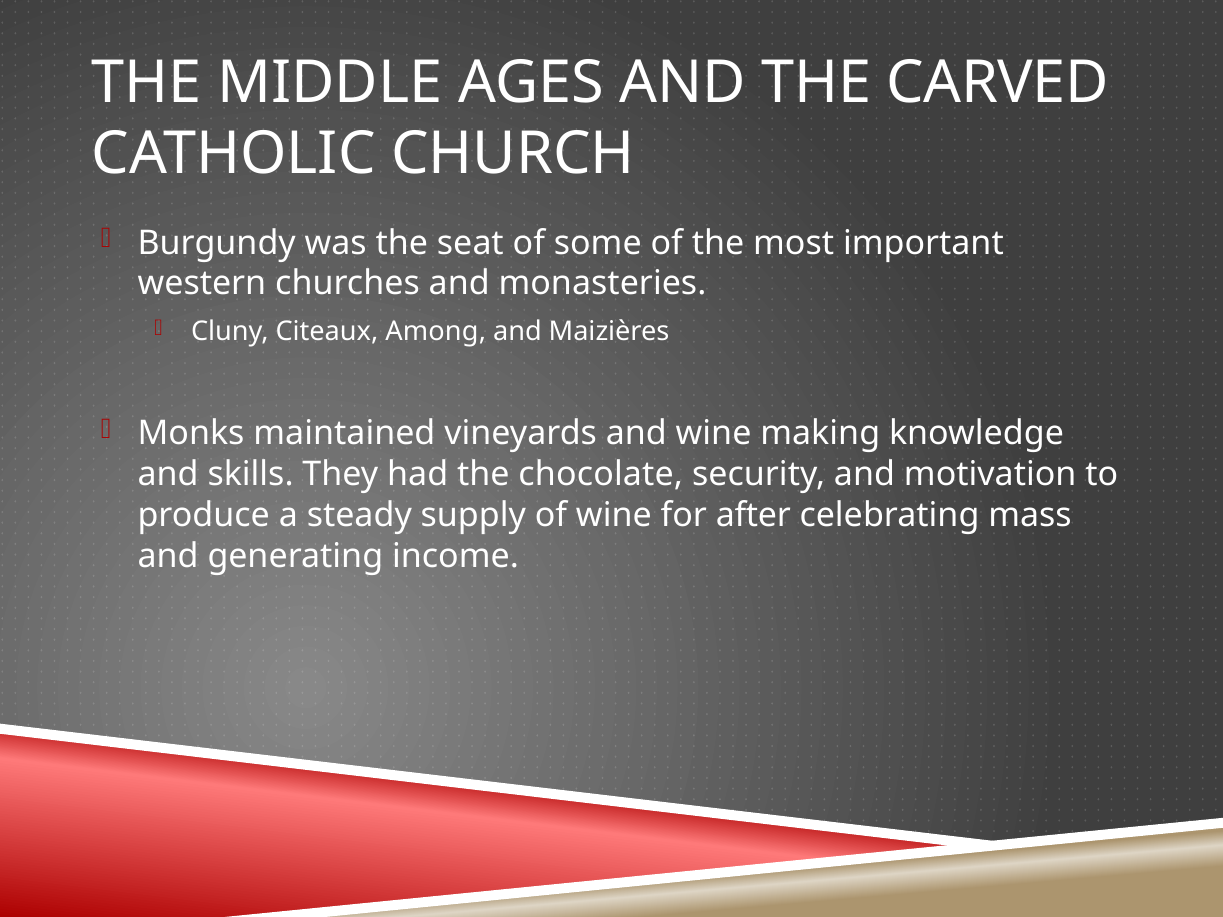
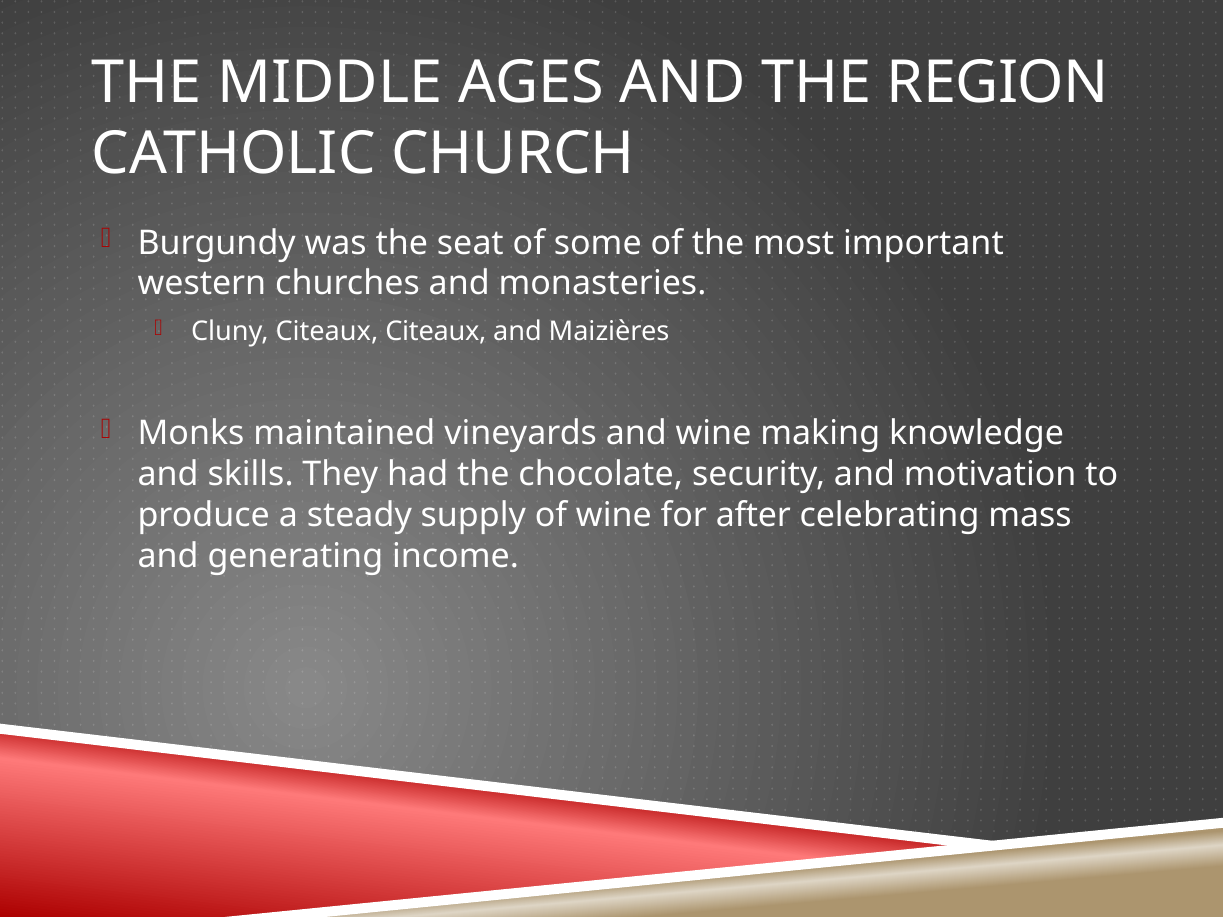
CARVED: CARVED -> REGION
Citeaux Among: Among -> Citeaux
